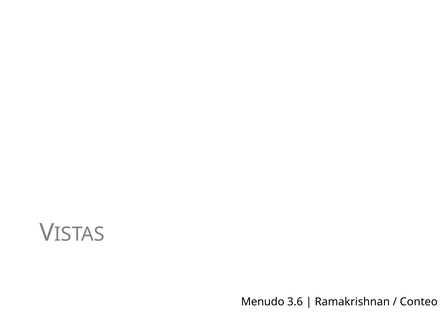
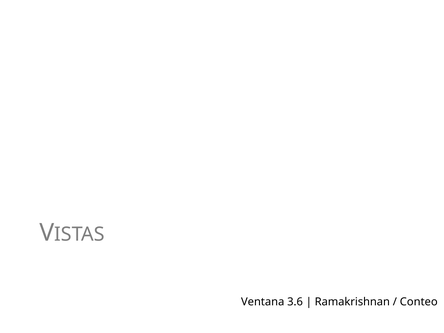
Menudo: Menudo -> Ventana
